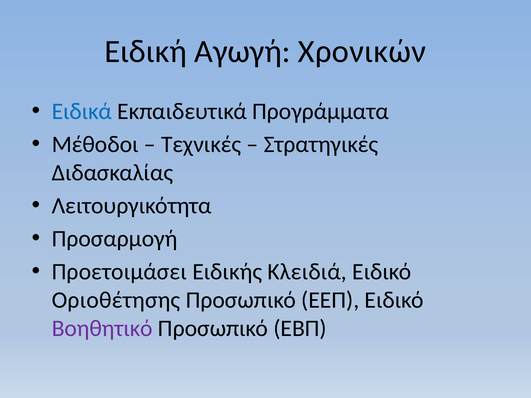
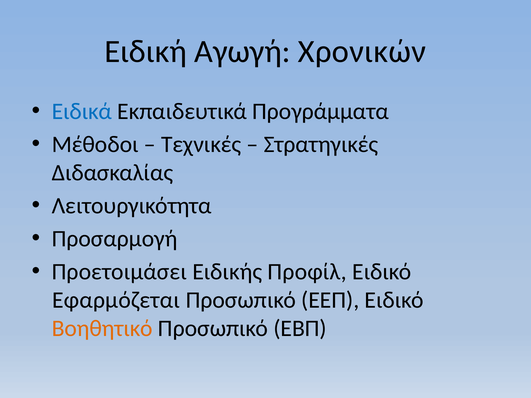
Κλειδιά: Κλειδιά -> Προφίλ
Οριοθέτησης: Οριοθέτησης -> Εφαρμόζεται
Βοηθητικό colour: purple -> orange
